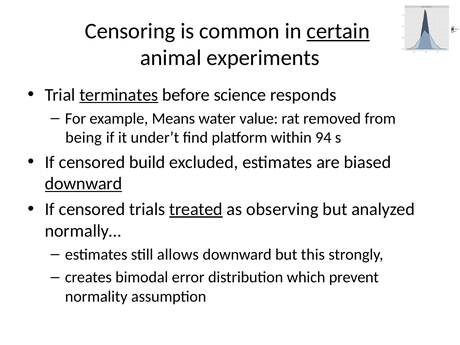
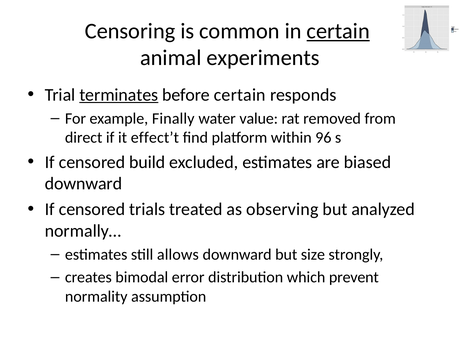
before science: science -> certain
Means: Means -> Finally
being: being -> direct
under’t: under’t -> effect’t
94: 94 -> 96
downward at (84, 184) underline: present -> none
treated underline: present -> none
this: this -> size
